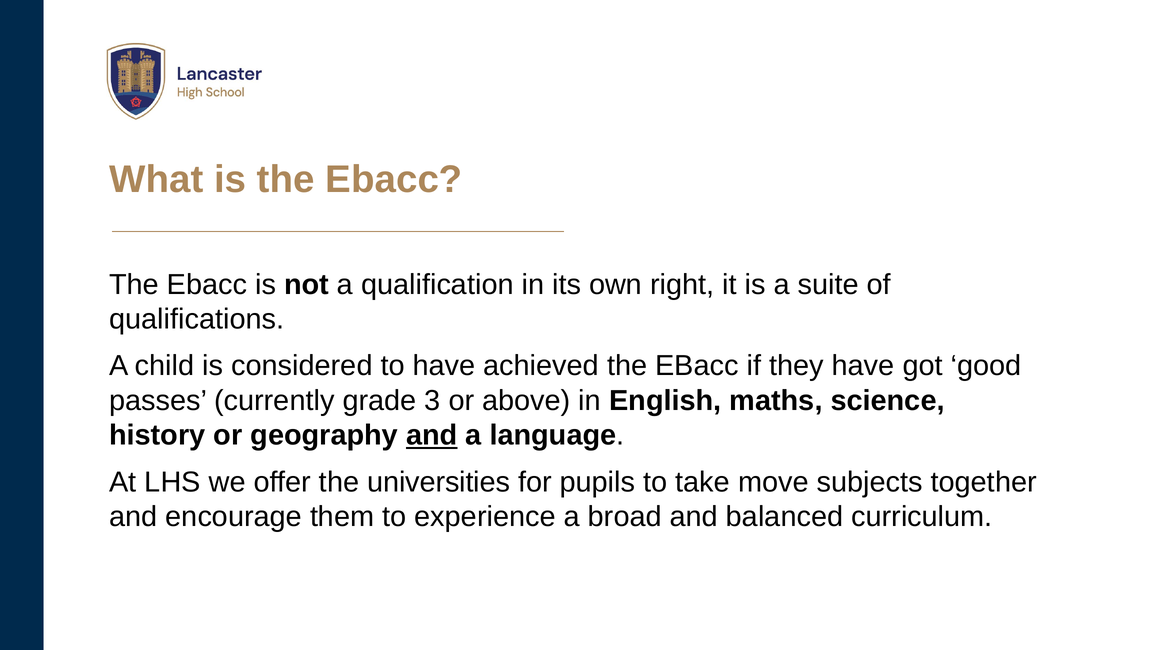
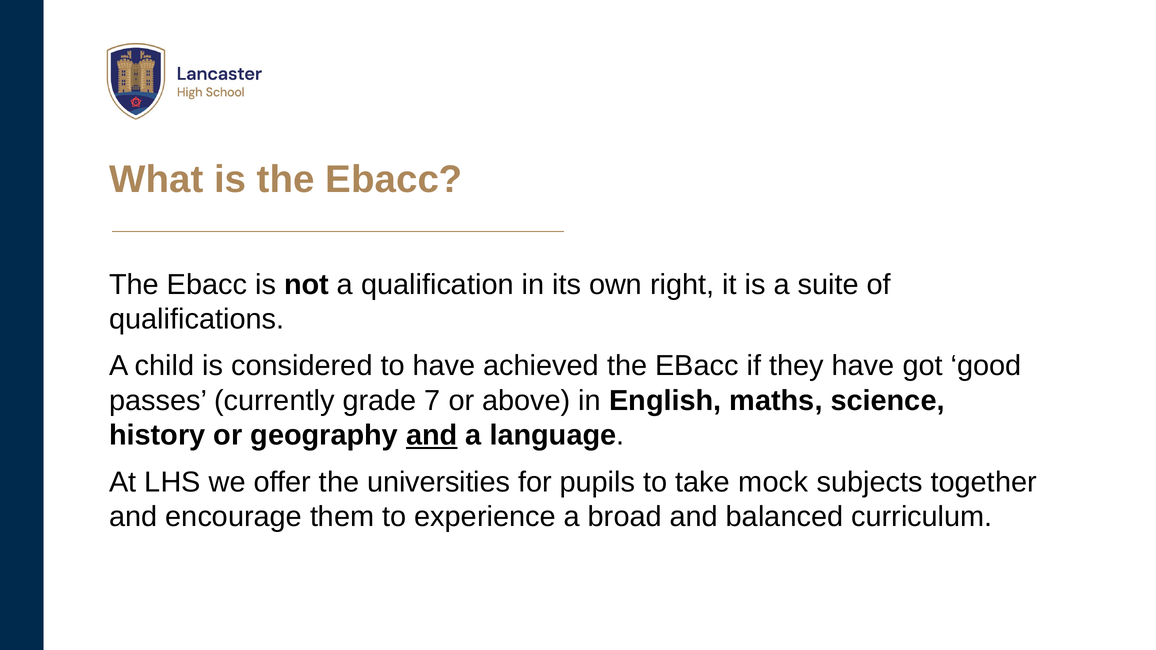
3: 3 -> 7
move: move -> mock
